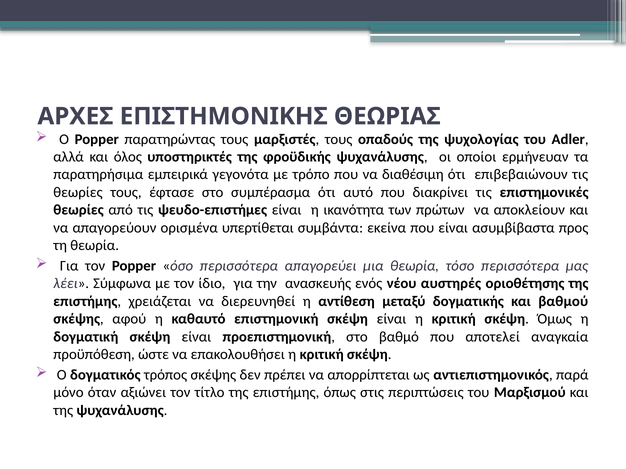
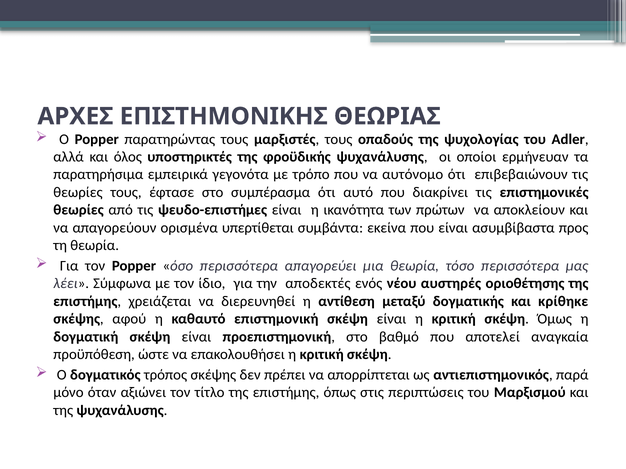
διαθέσιμη: διαθέσιμη -> αυτόνομο
ανασκευής: ανασκευής -> αποδεκτές
βαθμού: βαθμού -> κρίθηκε
